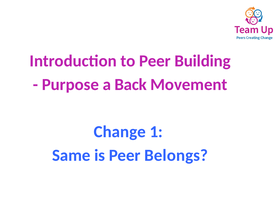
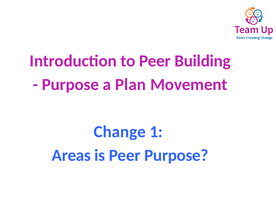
Back: Back -> Plan
Same: Same -> Areas
Peer Belongs: Belongs -> Purpose
